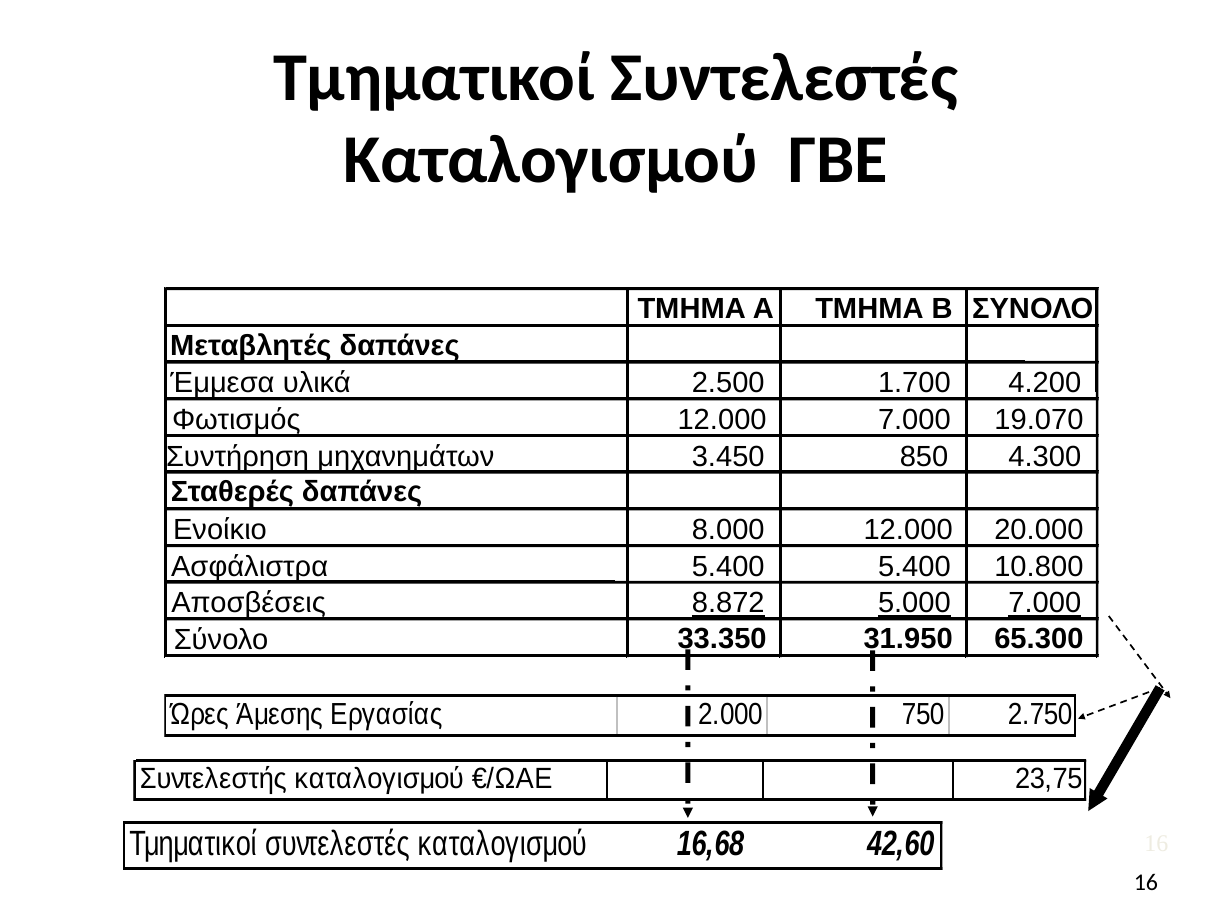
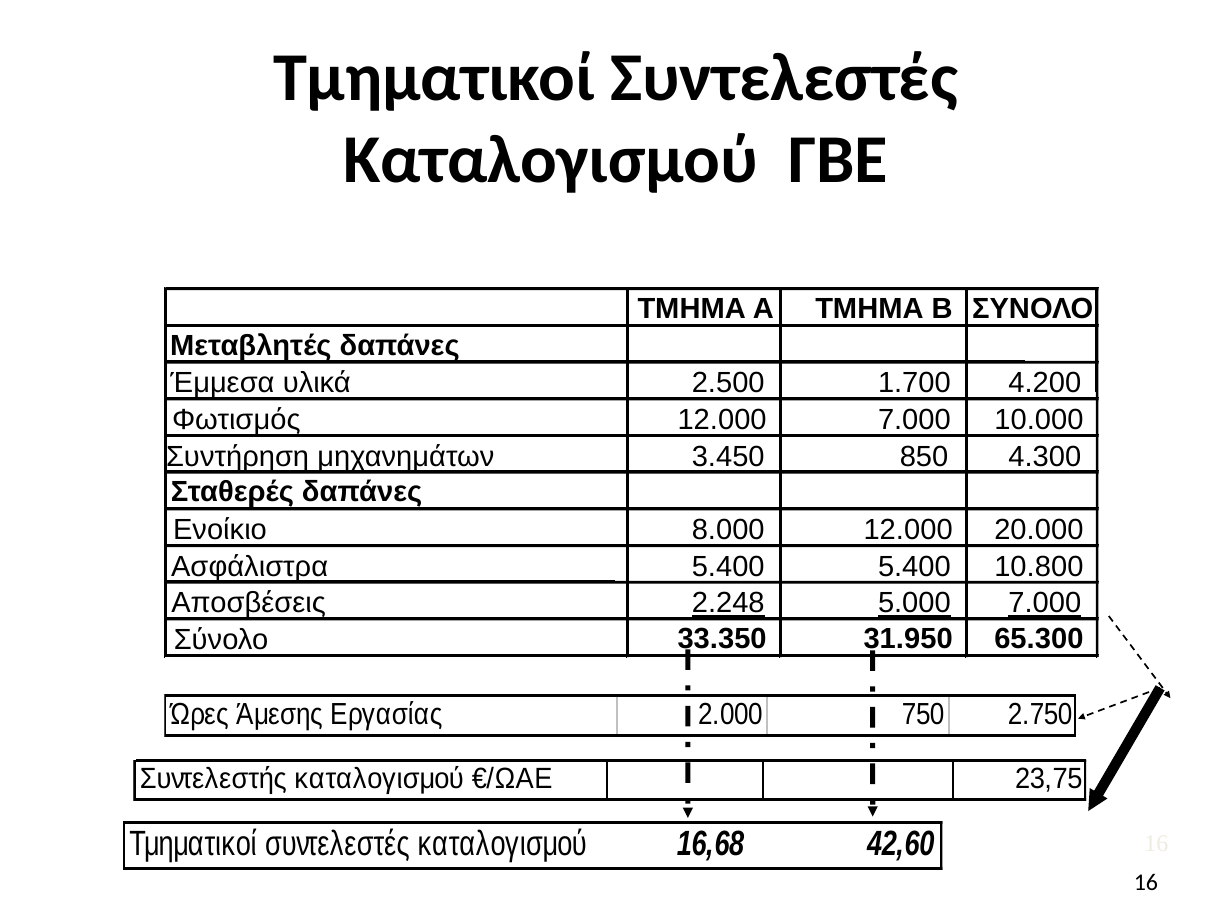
19.070: 19.070 -> 10.000
8.872: 8.872 -> 2.248
